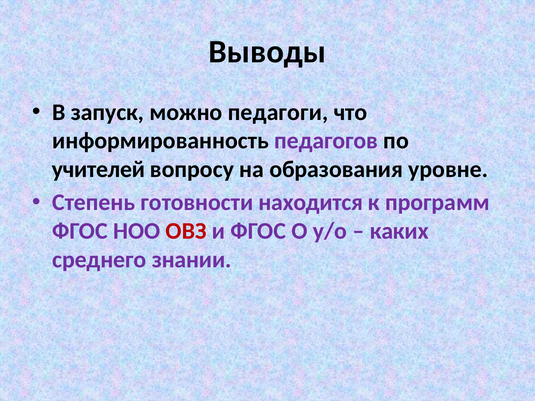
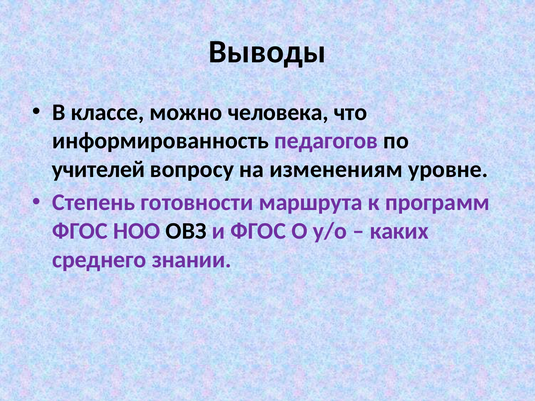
запуск: запуск -> классе
педагоги: педагоги -> человека
образования: образования -> изменениям
находится: находится -> маршрута
ОВЗ colour: red -> black
